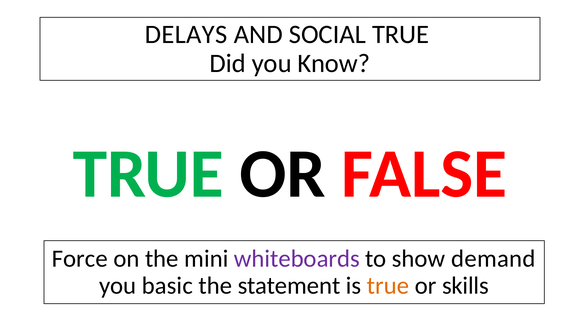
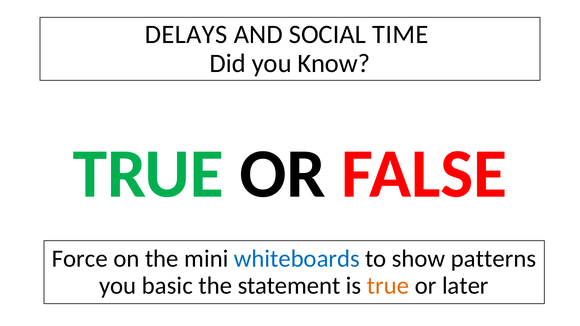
SOCIAL TRUE: TRUE -> TIME
whiteboards colour: purple -> blue
demand: demand -> patterns
skills: skills -> later
